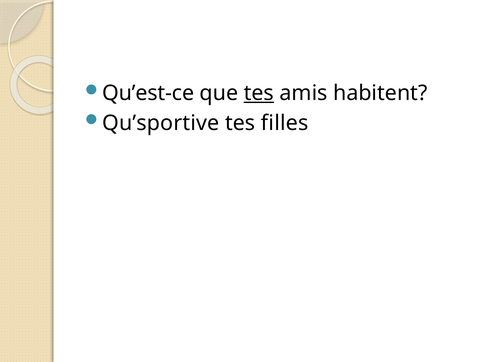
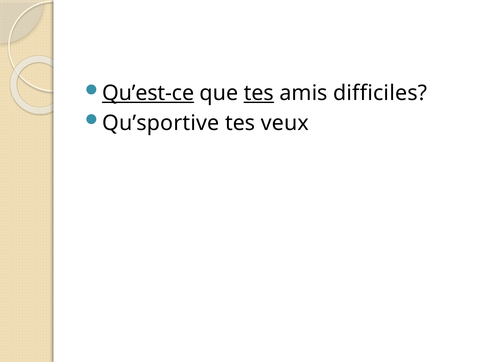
Qu’est-ce underline: none -> present
habitent: habitent -> difficiles
filles: filles -> veux
